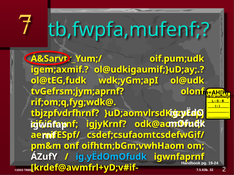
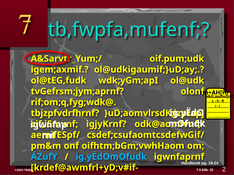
ÁZufY colour: white -> light blue
